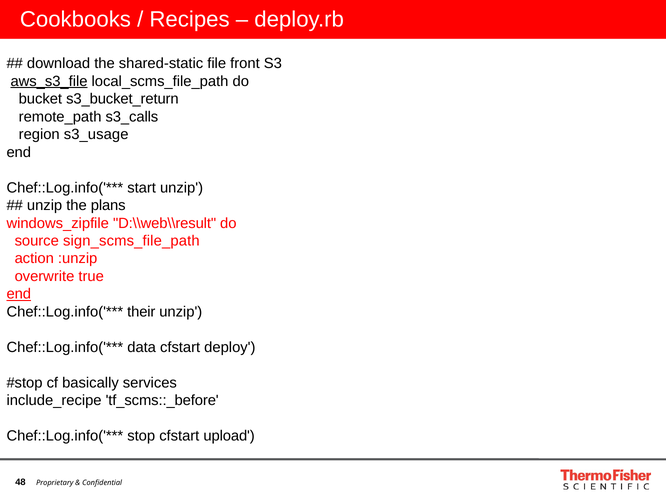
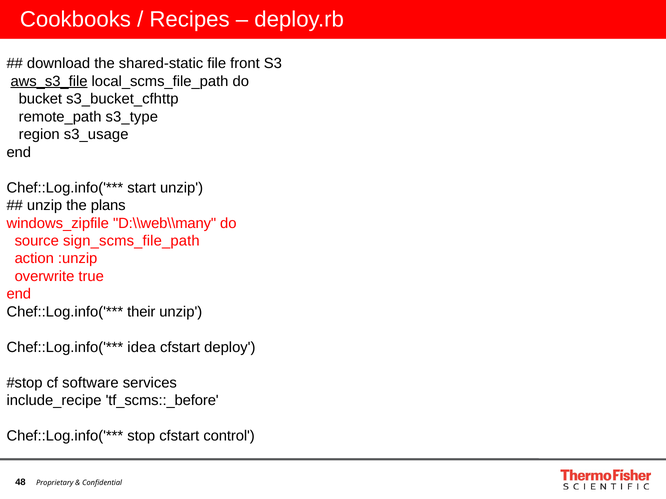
s3_bucket_return: s3_bucket_return -> s3_bucket_cfhttp
s3_calls: s3_calls -> s3_type
D:\\web\\result: D:\\web\\result -> D:\\web\\many
end at (19, 294) underline: present -> none
data: data -> idea
basically: basically -> software
upload: upload -> control
